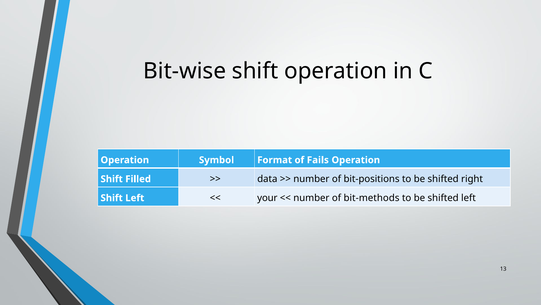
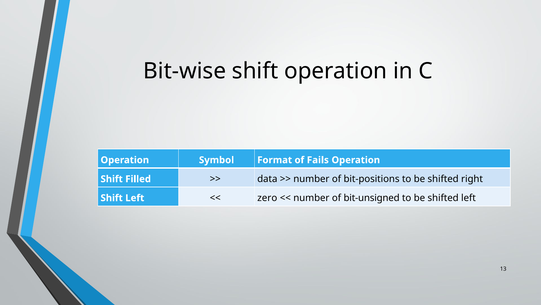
your: your -> zero
bit-methods: bit-methods -> bit-unsigned
